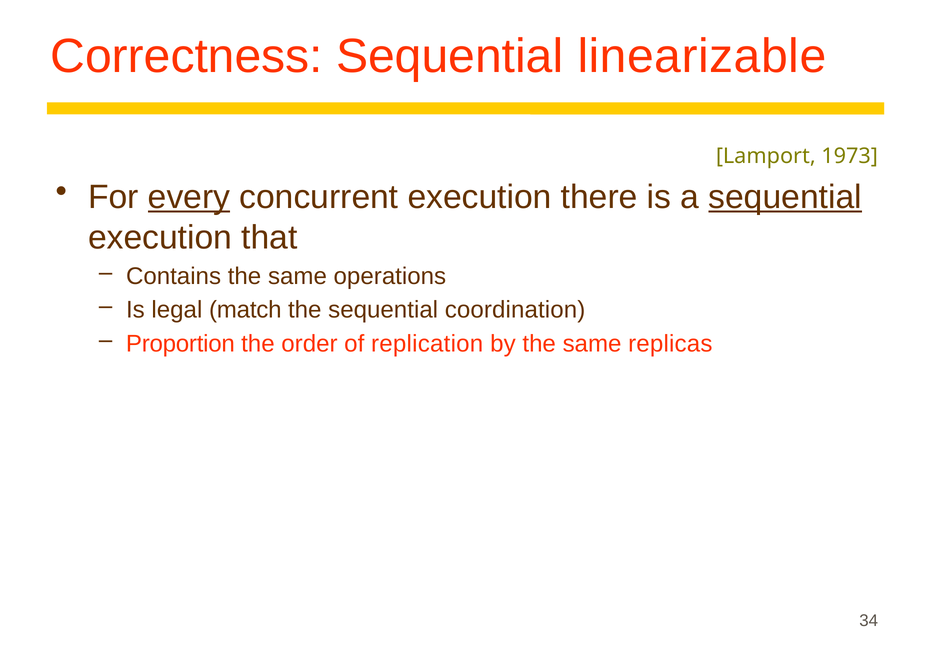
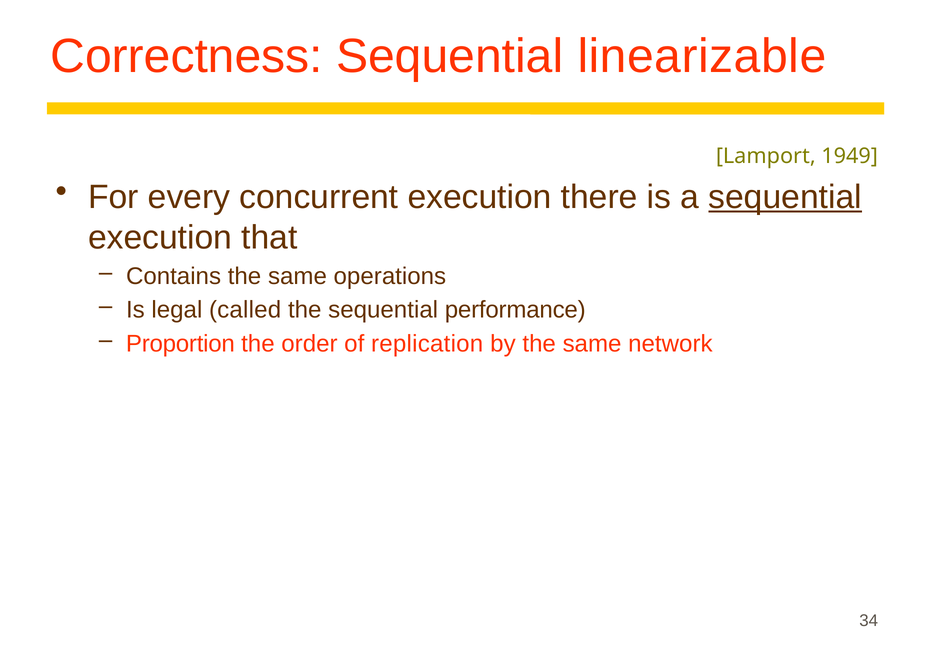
1973: 1973 -> 1949
every underline: present -> none
match: match -> called
coordination: coordination -> performance
replicas: replicas -> network
